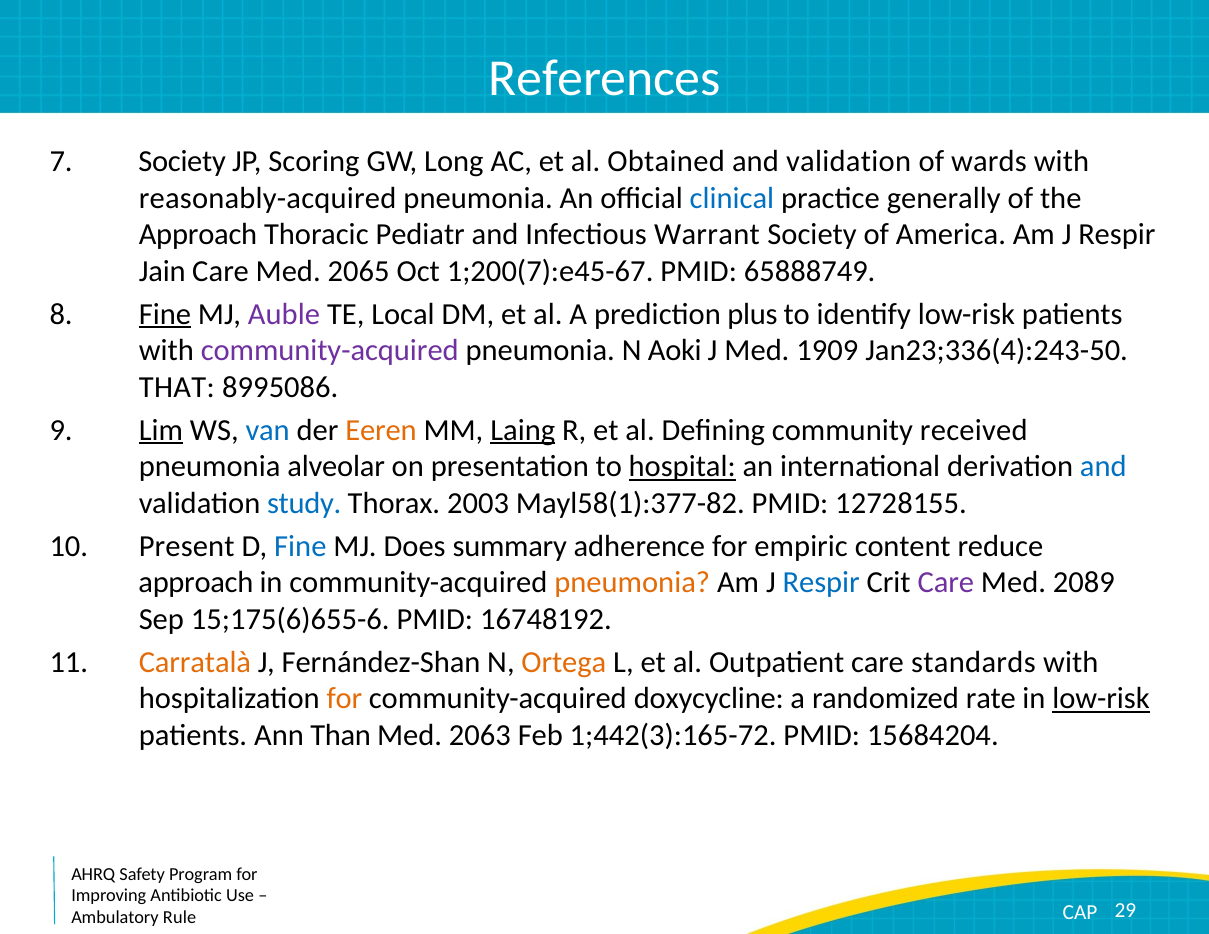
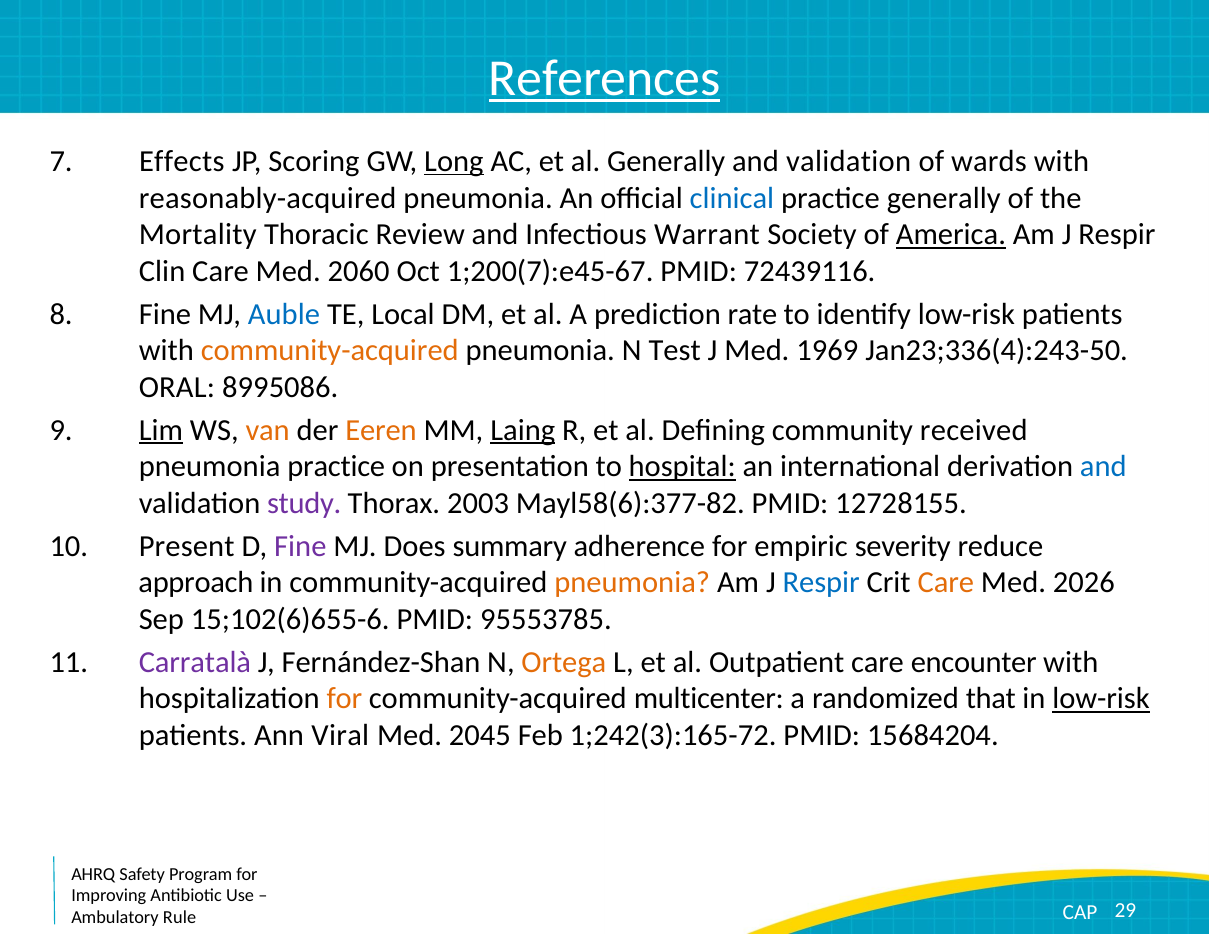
References underline: none -> present
Society at (182, 161): Society -> Effects
Long underline: none -> present
al Obtained: Obtained -> Generally
Approach at (198, 235): Approach -> Mortality
Pediatr: Pediatr -> Review
America underline: none -> present
Jain: Jain -> Clin
2065: 2065 -> 2060
65888749: 65888749 -> 72439116
Fine at (165, 314) underline: present -> none
Auble colour: purple -> blue
plus: plus -> rate
community-acquired at (330, 351) colour: purple -> orange
Aoki: Aoki -> Test
1909: 1909 -> 1969
THAT: THAT -> ORAL
van colour: blue -> orange
pneumonia alveolar: alveolar -> practice
study colour: blue -> purple
Mayl58(1):377-82: Mayl58(1):377-82 -> Mayl58(6):377-82
Fine at (300, 546) colour: blue -> purple
content: content -> severity
Care at (946, 583) colour: purple -> orange
2089: 2089 -> 2026
15;175(6)655-6: 15;175(6)655-6 -> 15;102(6)655-6
16748192: 16748192 -> 95553785
Carratalà colour: orange -> purple
standards: standards -> encounter
doxycycline: doxycycline -> multicenter
rate: rate -> that
Than: Than -> Viral
2063: 2063 -> 2045
1;442(3):165-72: 1;442(3):165-72 -> 1;242(3):165-72
